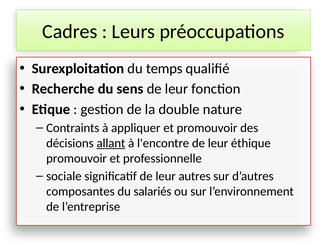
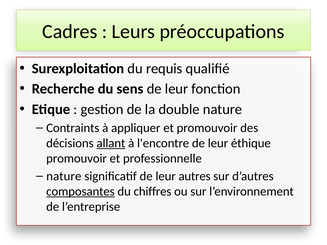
temps: temps -> requis
sociale at (64, 176): sociale -> nature
composantes underline: none -> present
salariés: salariés -> chiffres
